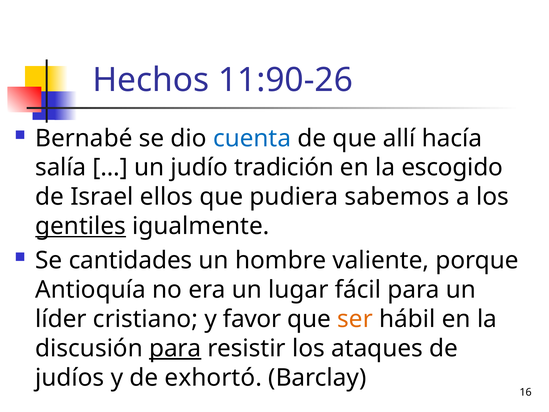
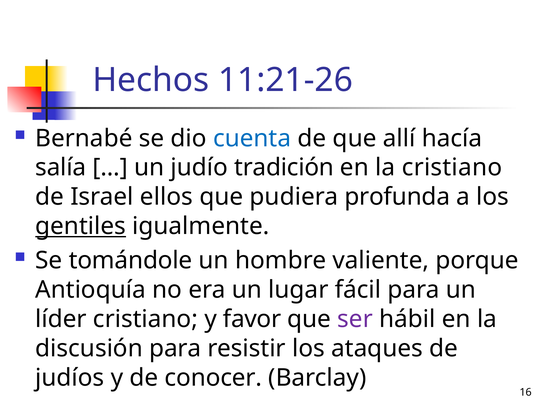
11:90-26: 11:90-26 -> 11:21-26
la escogido: escogido -> cristiano
sabemos: sabemos -> profunda
cantidades: cantidades -> tomándole
ser colour: orange -> purple
para at (175, 348) underline: present -> none
exhortó: exhortó -> conocer
